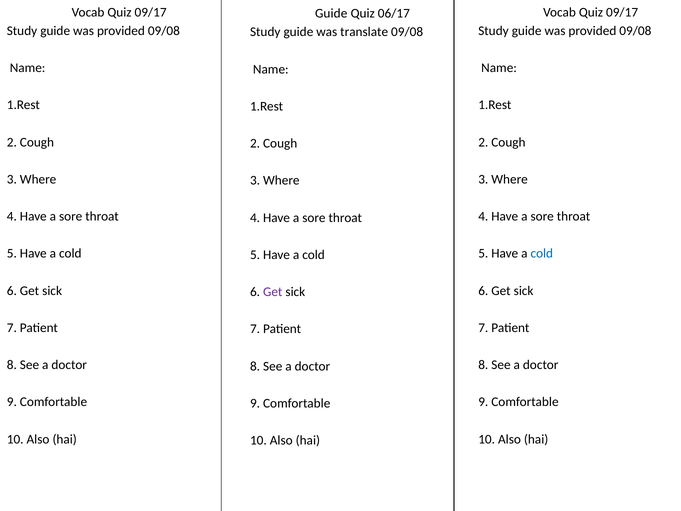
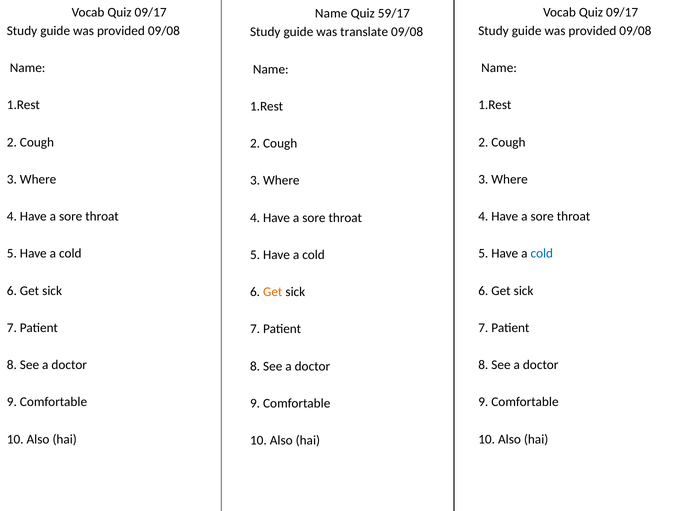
Guide at (331, 13): Guide -> Name
06/17: 06/17 -> 59/17
Get at (273, 292) colour: purple -> orange
